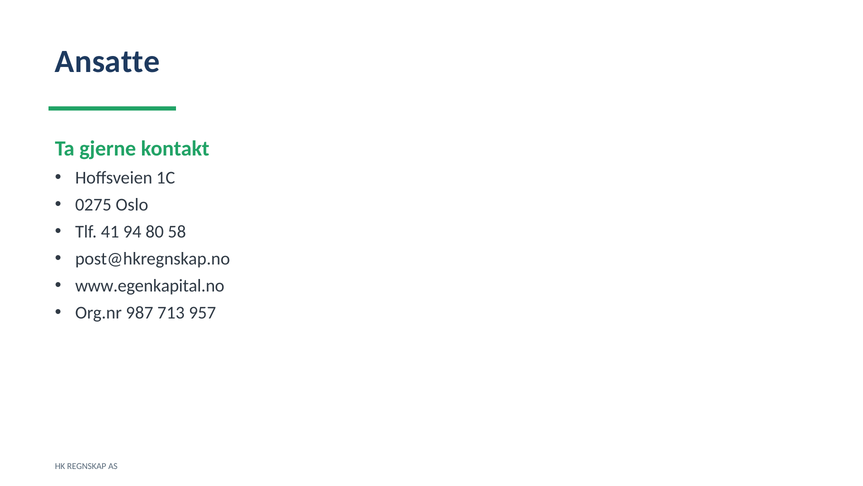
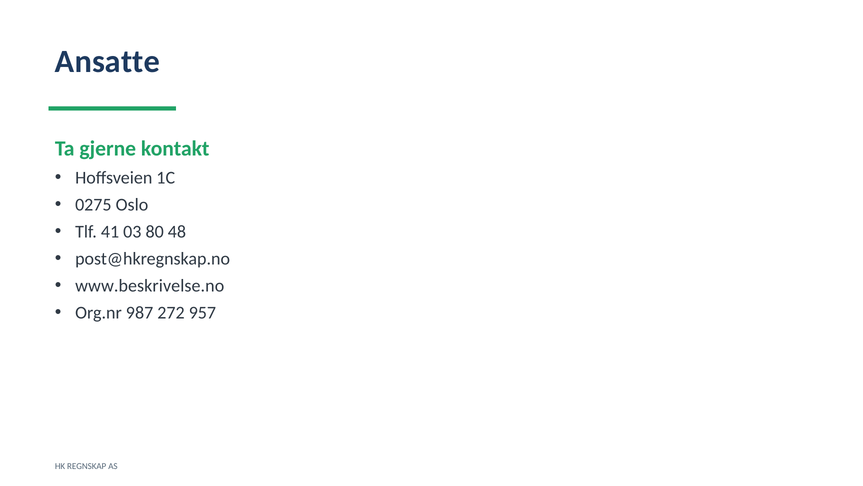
94: 94 -> 03
58: 58 -> 48
www.egenkapital.no: www.egenkapital.no -> www.beskrivelse.no
713: 713 -> 272
